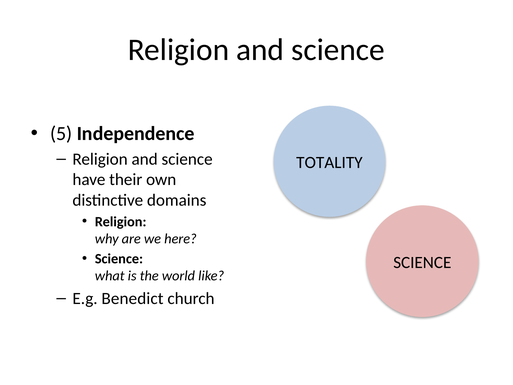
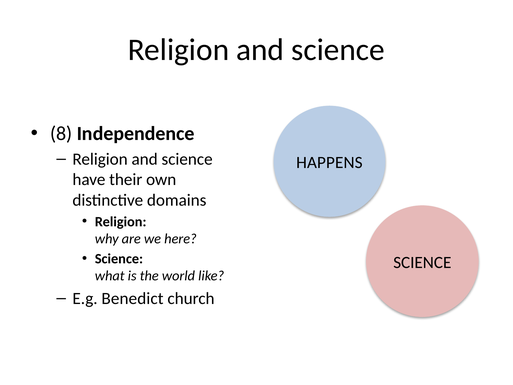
5: 5 -> 8
TOTALITY: TOTALITY -> HAPPENS
